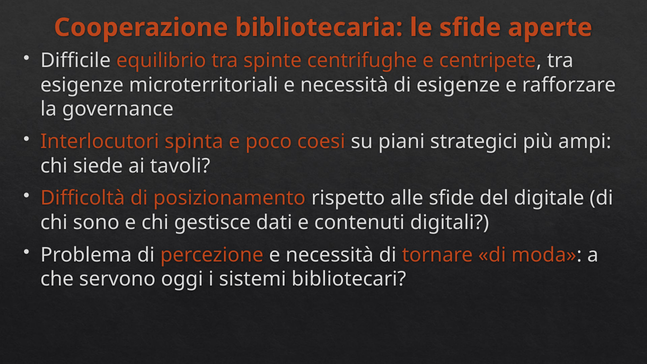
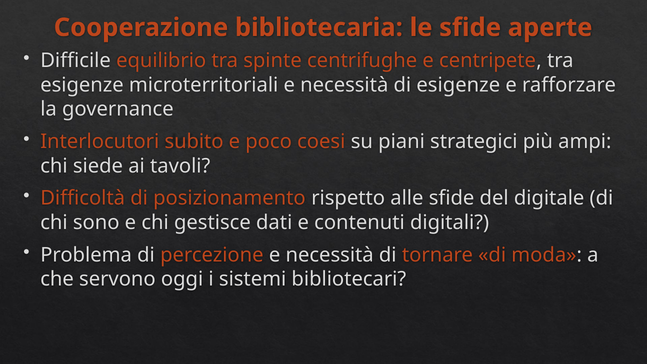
spinta: spinta -> subito
